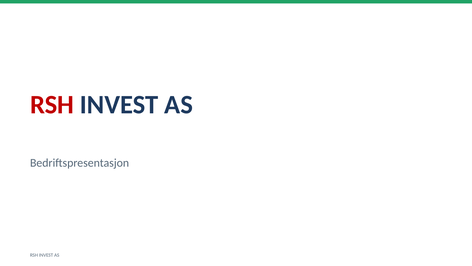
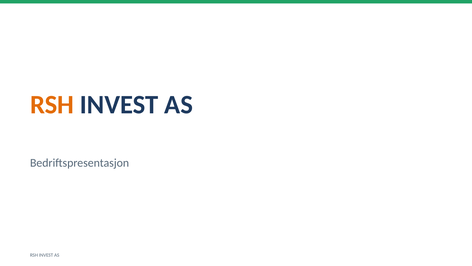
RSH at (52, 105) colour: red -> orange
